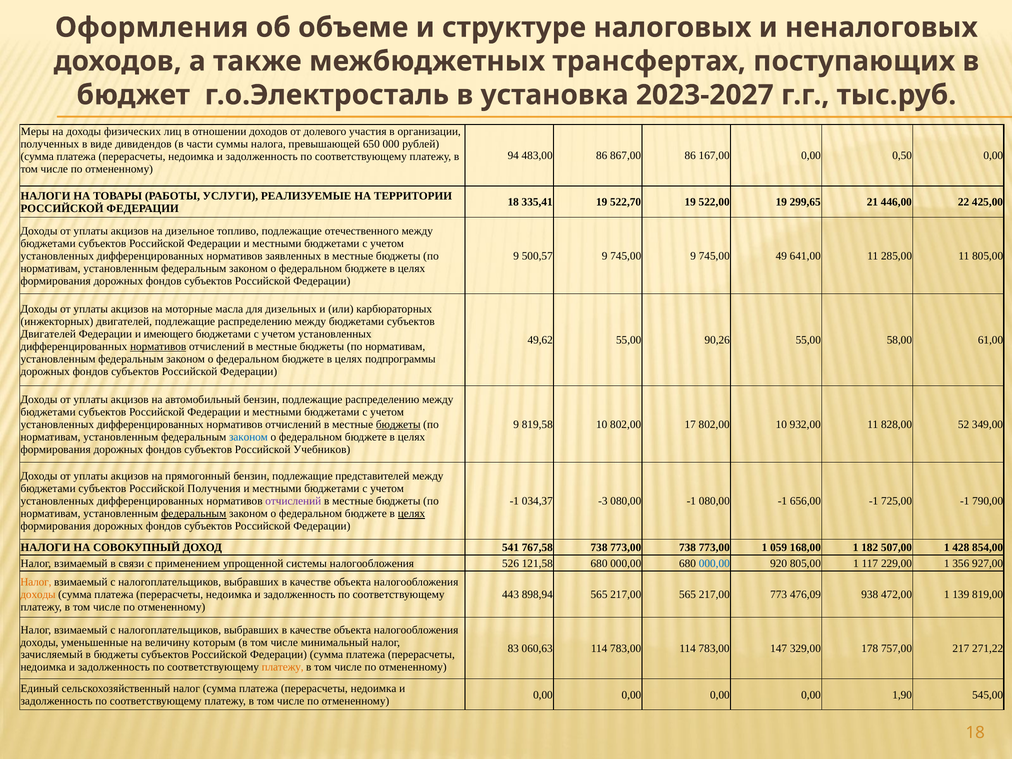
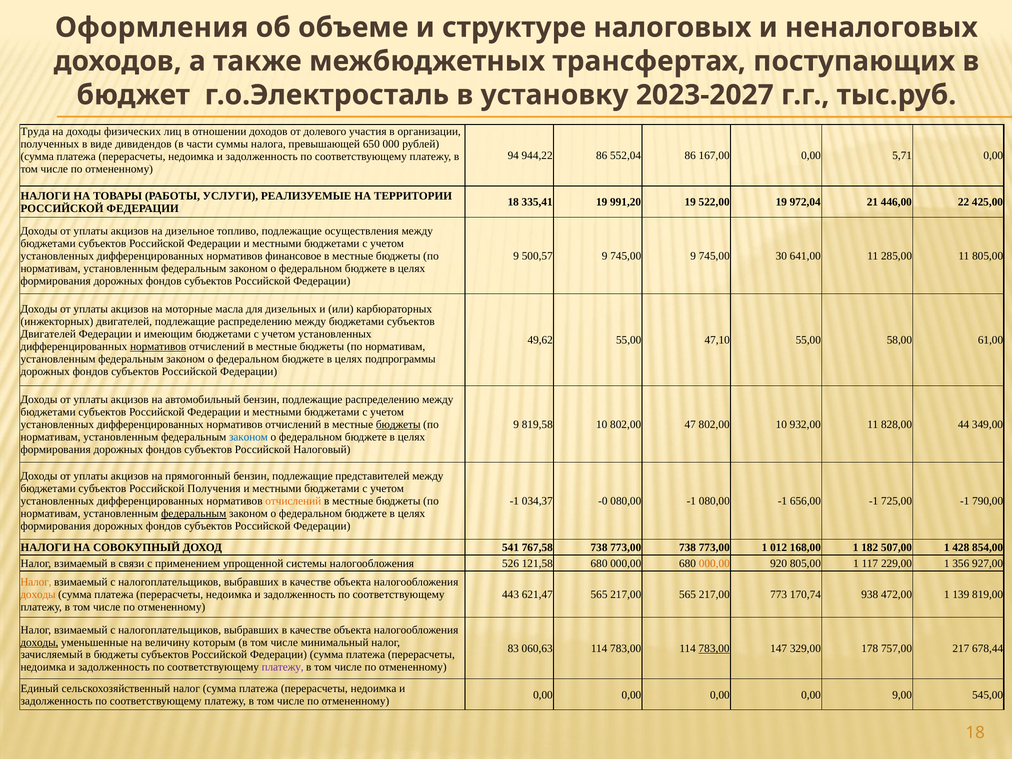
установка: установка -> установку
Меры: Меры -> Труда
483,00: 483,00 -> 944,22
867,00: 867,00 -> 552,04
0,50: 0,50 -> 5,71
522,70: 522,70 -> 991,20
299,65: 299,65 -> 972,04
отечественного: отечественного -> осуществления
заявленных: заявленных -> финансовое
49: 49 -> 30
имеющего: имеющего -> имеющим
90,26: 90,26 -> 47,10
17: 17 -> 47
52: 52 -> 44
Учебников: Учебников -> Налоговый
отчислений at (293, 501) colour: purple -> orange
-3: -3 -> -0
целях at (411, 514) underline: present -> none
059: 059 -> 012
000,00 at (714, 563) colour: blue -> orange
898,94: 898,94 -> 621,47
476,09: 476,09 -> 170,74
доходы at (39, 642) underline: none -> present
783,00 at (714, 649) underline: none -> present
271,22: 271,22 -> 678,44
платежу at (283, 667) colour: orange -> purple
1,90: 1,90 -> 9,00
